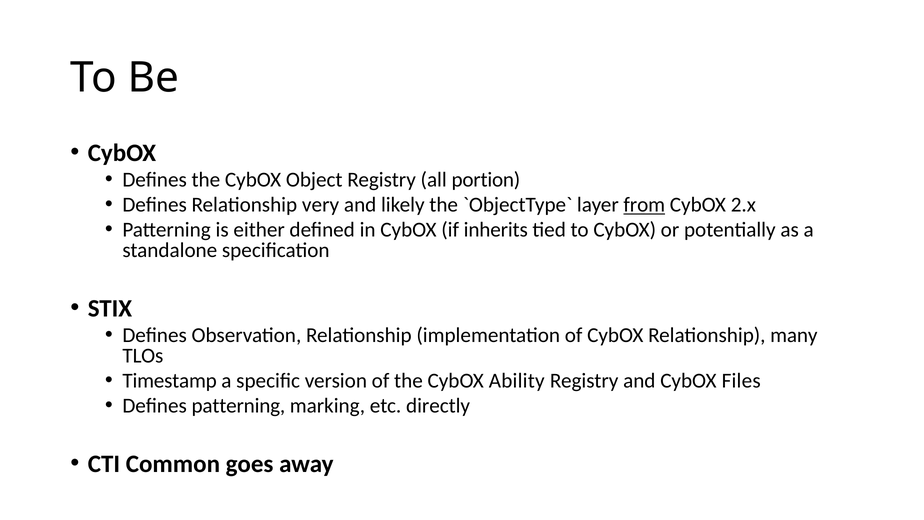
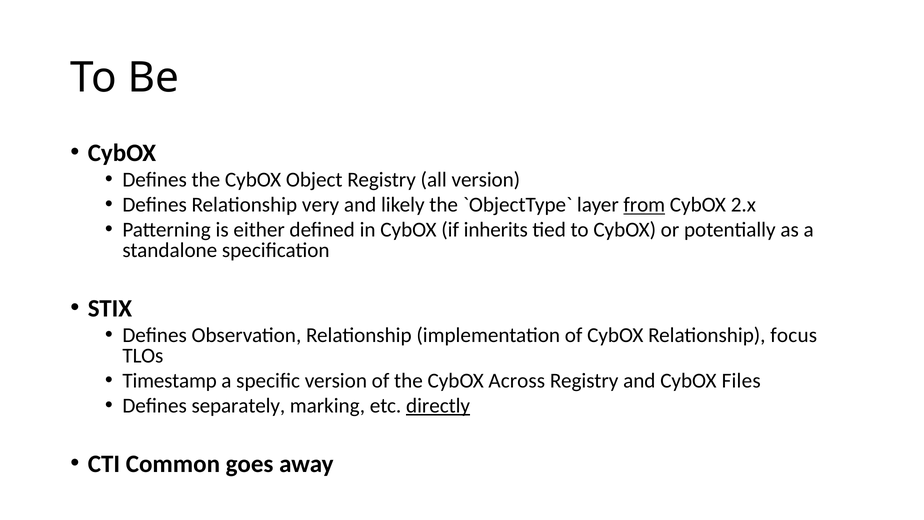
all portion: portion -> version
many: many -> focus
Ability: Ability -> Across
Defines patterning: patterning -> separately
directly underline: none -> present
